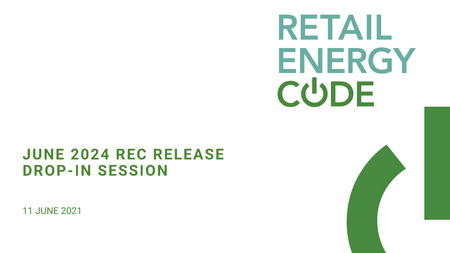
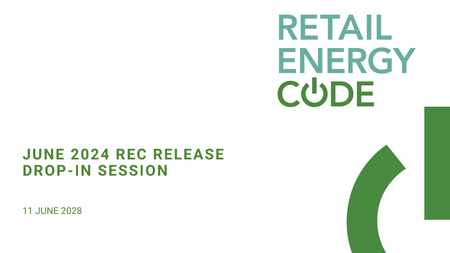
2021: 2021 -> 2028
